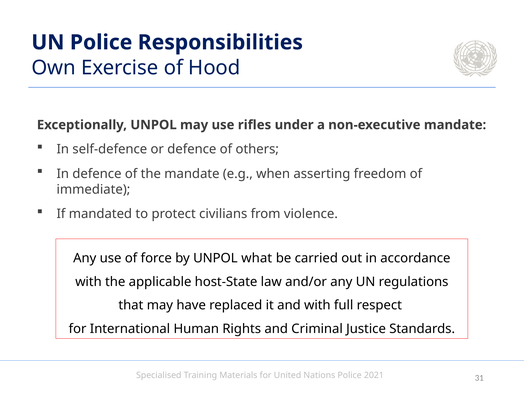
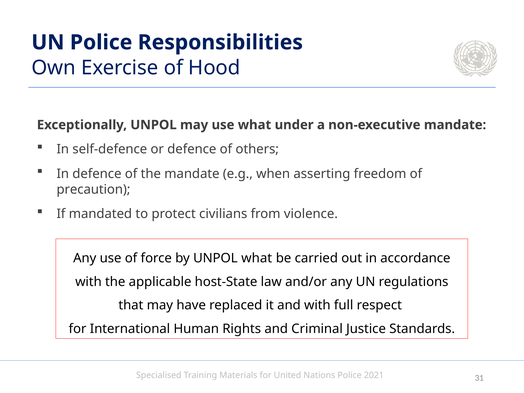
use rifles: rifles -> what
immediate: immediate -> precaution
